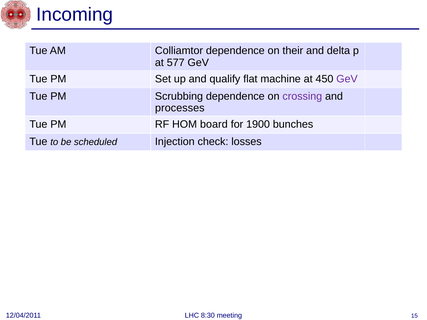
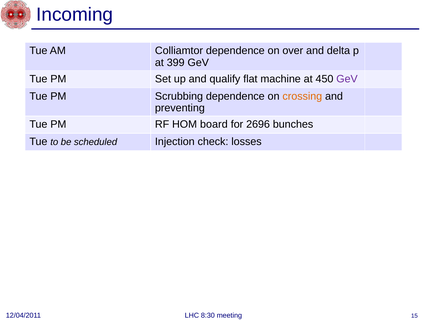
their: their -> over
577: 577 -> 399
crossing colour: purple -> orange
processes: processes -> preventing
1900: 1900 -> 2696
